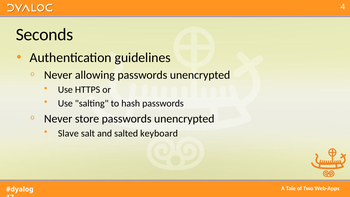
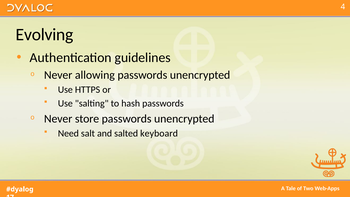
Seconds: Seconds -> Evolving
Slave: Slave -> Need
